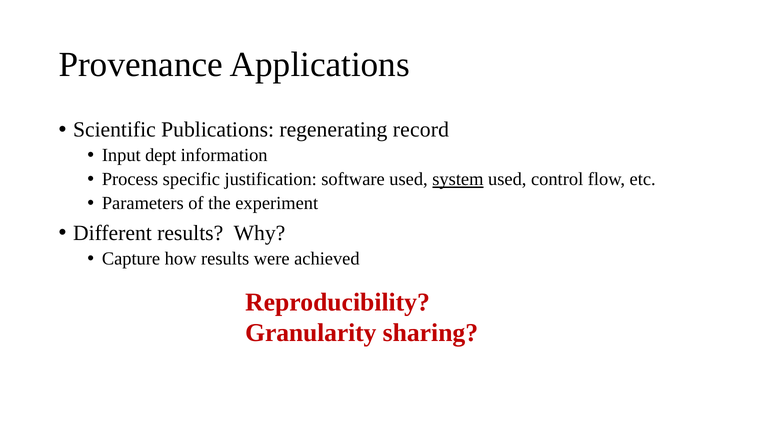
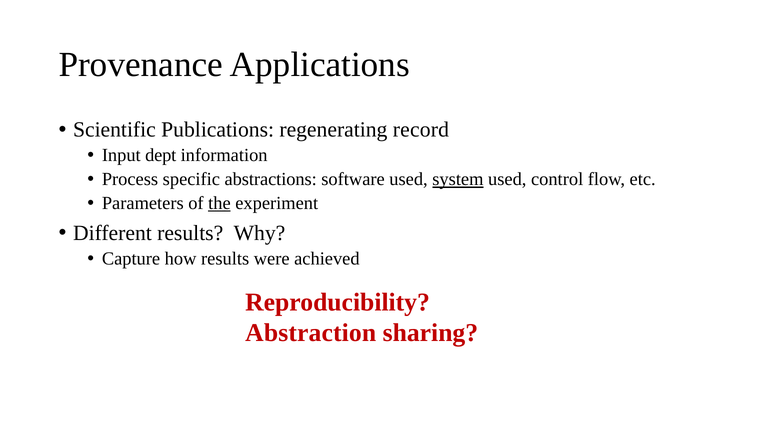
justification: justification -> abstractions
the underline: none -> present
Granularity: Granularity -> Abstraction
